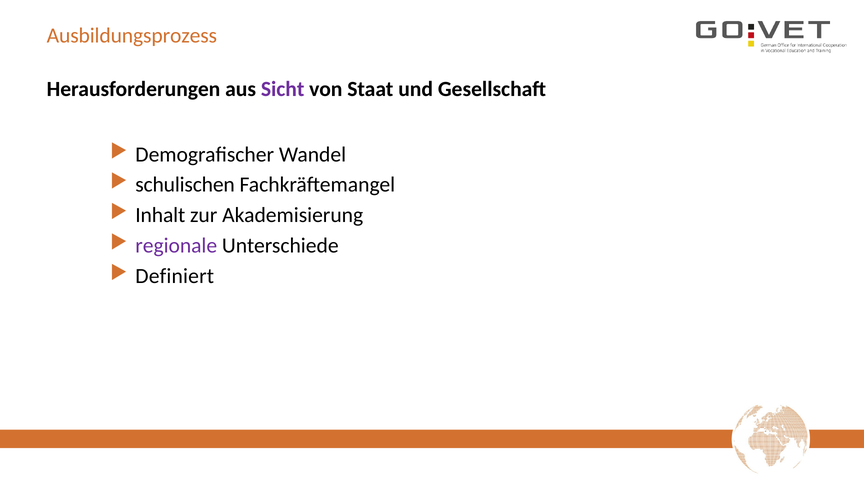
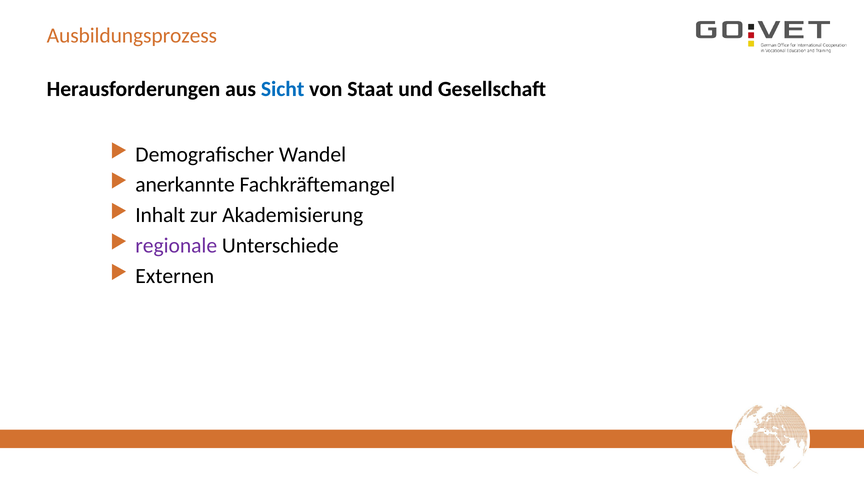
Sicht colour: purple -> blue
schulischen: schulischen -> anerkannte
Definiert: Definiert -> Externen
